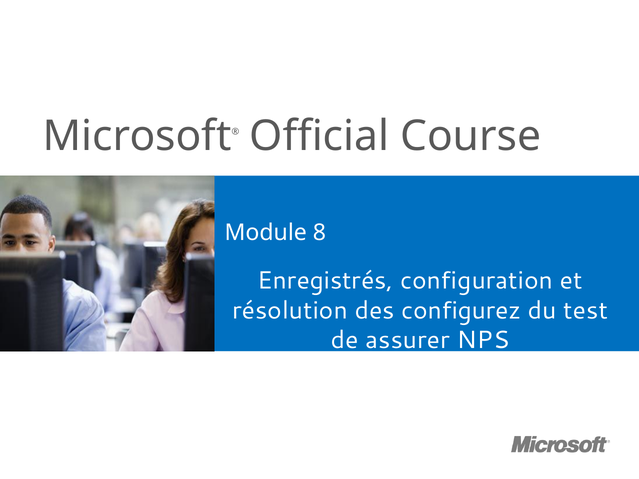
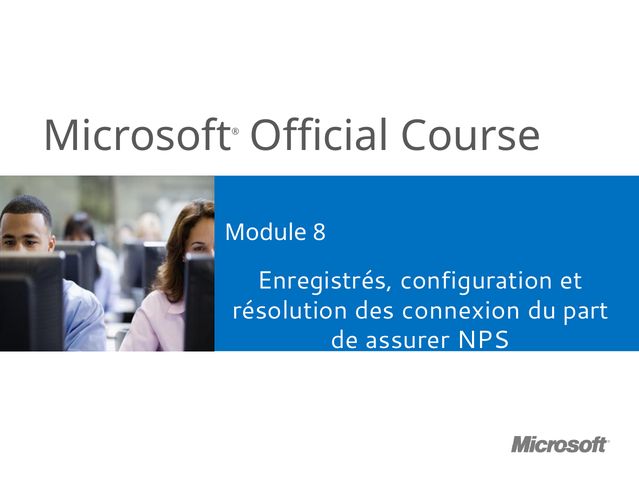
configurez: configurez -> connexion
test: test -> part
